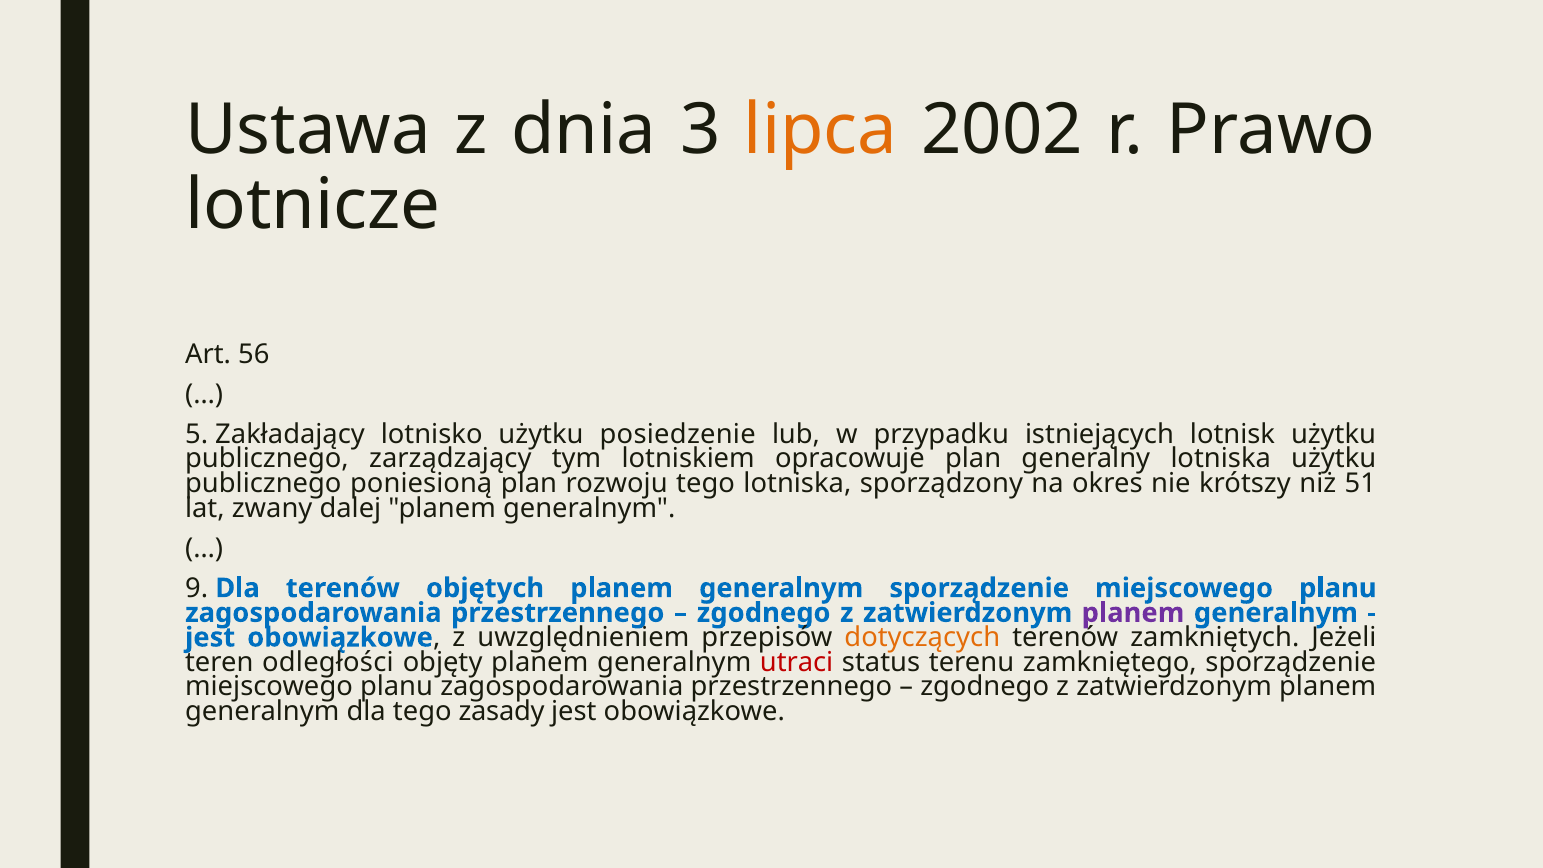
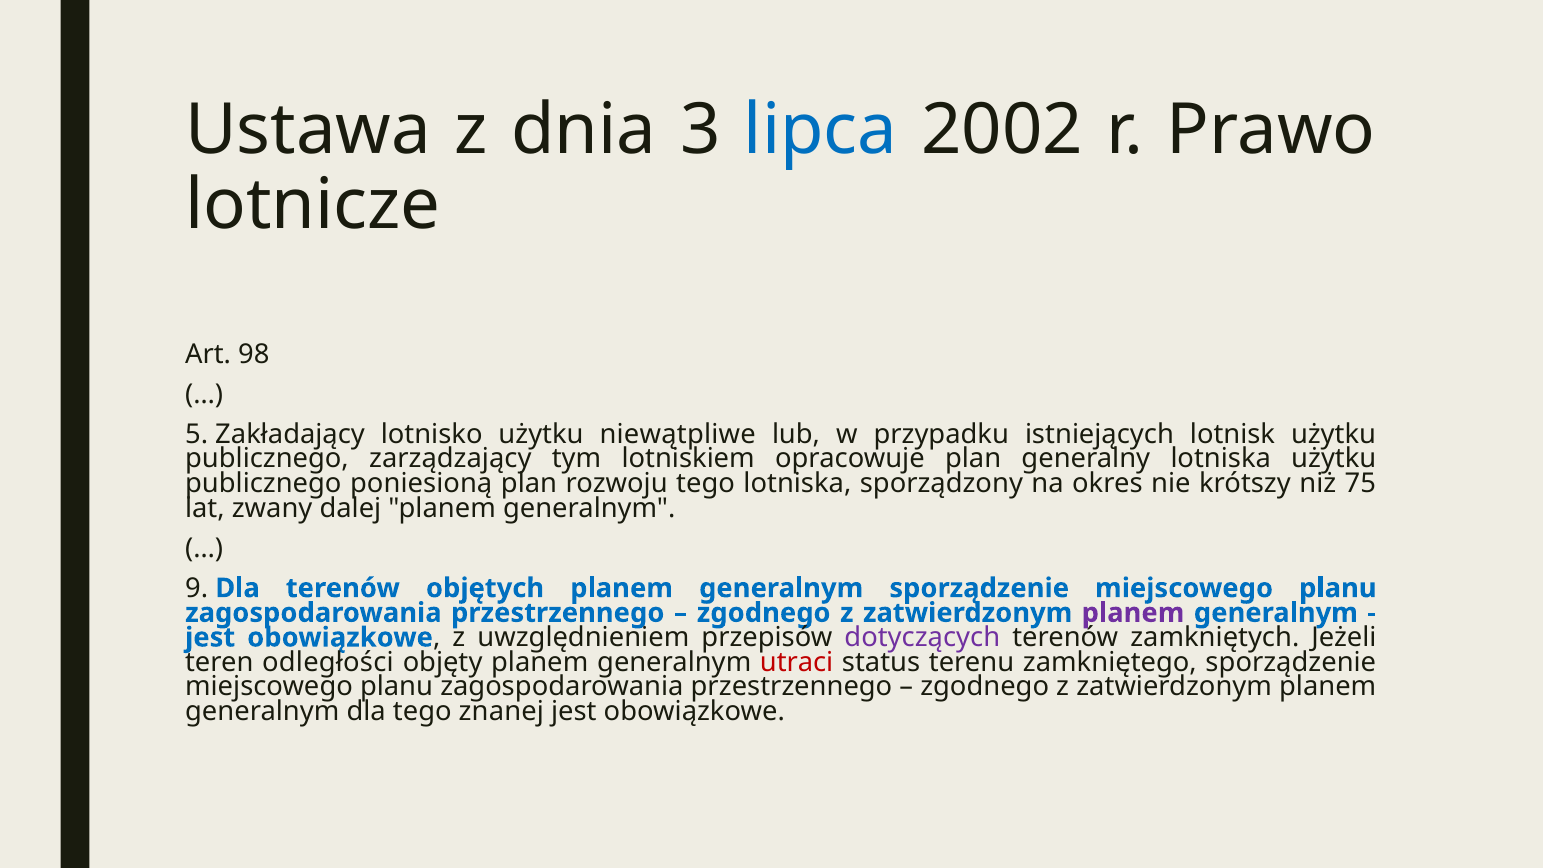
lipca colour: orange -> blue
56: 56 -> 98
posiedzenie: posiedzenie -> niewątpliwe
51: 51 -> 75
dotyczących colour: orange -> purple
zasady: zasady -> znanej
